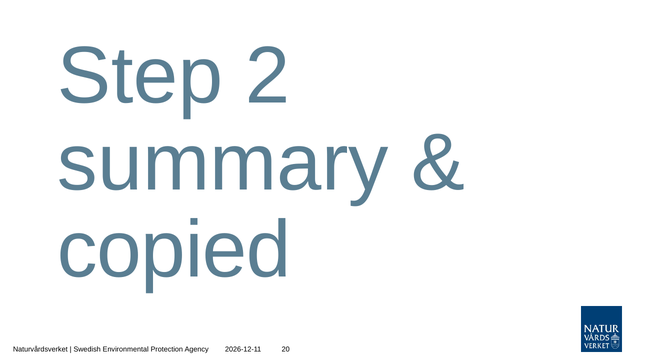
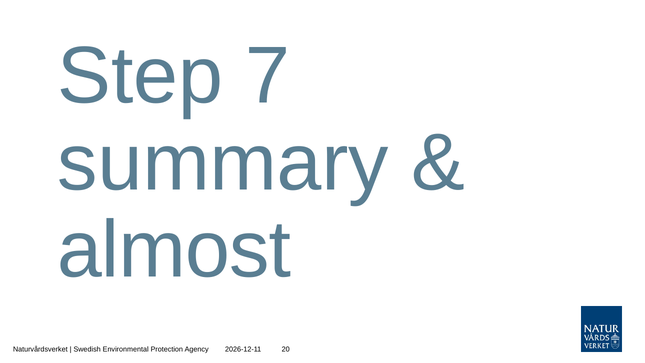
2: 2 -> 7
copied: copied -> almost
